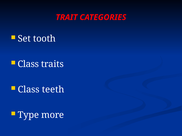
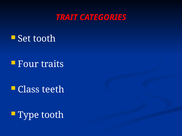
Class at (28, 64): Class -> Four
Type more: more -> tooth
